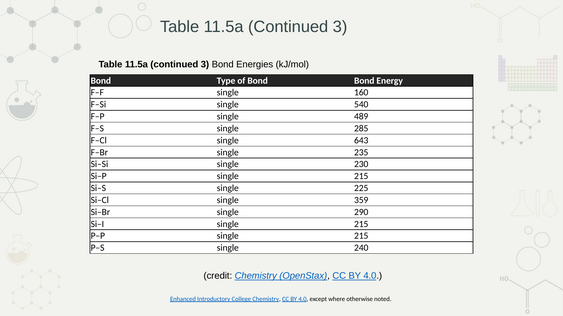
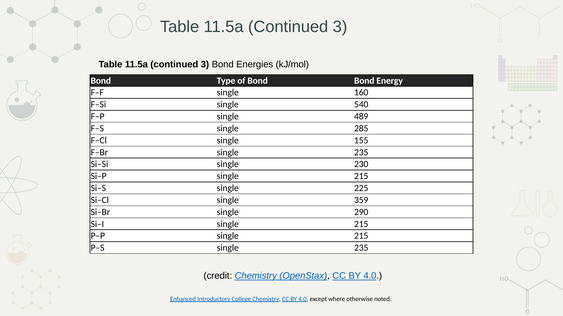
643: 643 -> 155
P–S single 240: 240 -> 235
